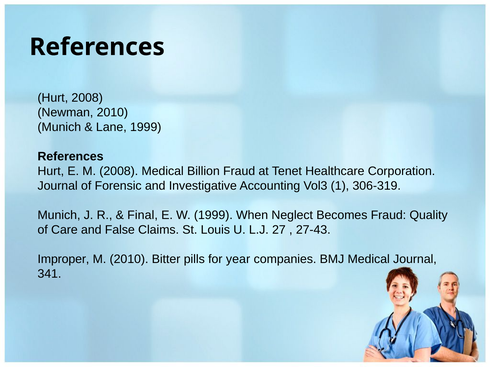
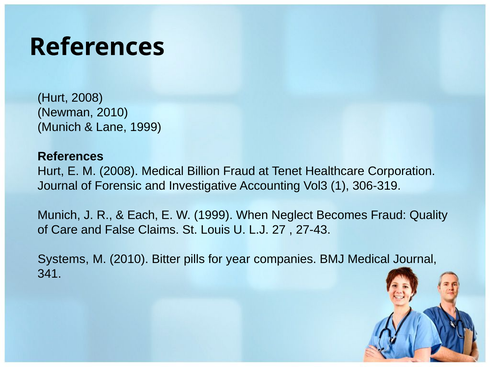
Final: Final -> Each
Improper: Improper -> Systems
